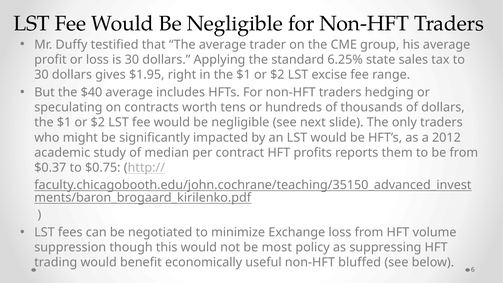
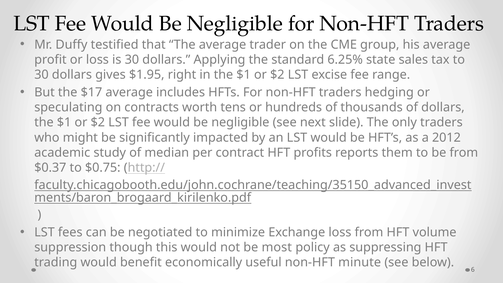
$40: $40 -> $17
bluffed: bluffed -> minute
